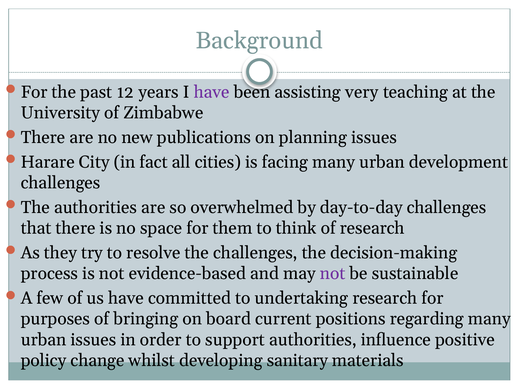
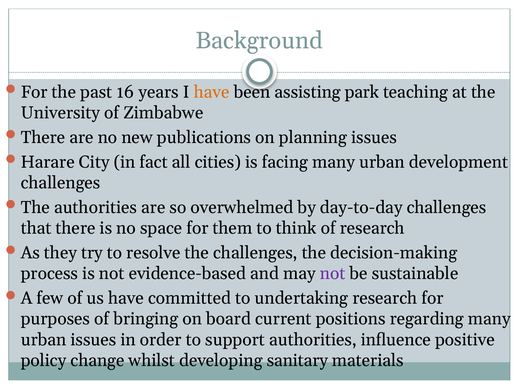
12: 12 -> 16
have at (212, 92) colour: purple -> orange
very: very -> park
